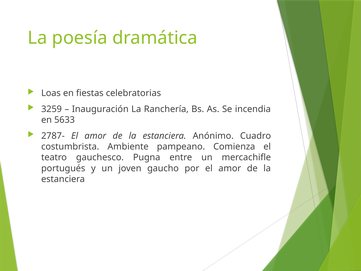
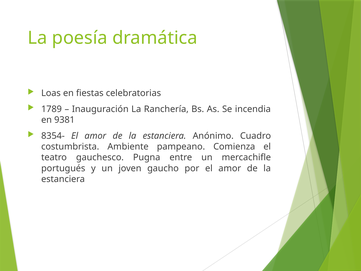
3259: 3259 -> 1789
5633: 5633 -> 9381
2787-: 2787- -> 8354-
